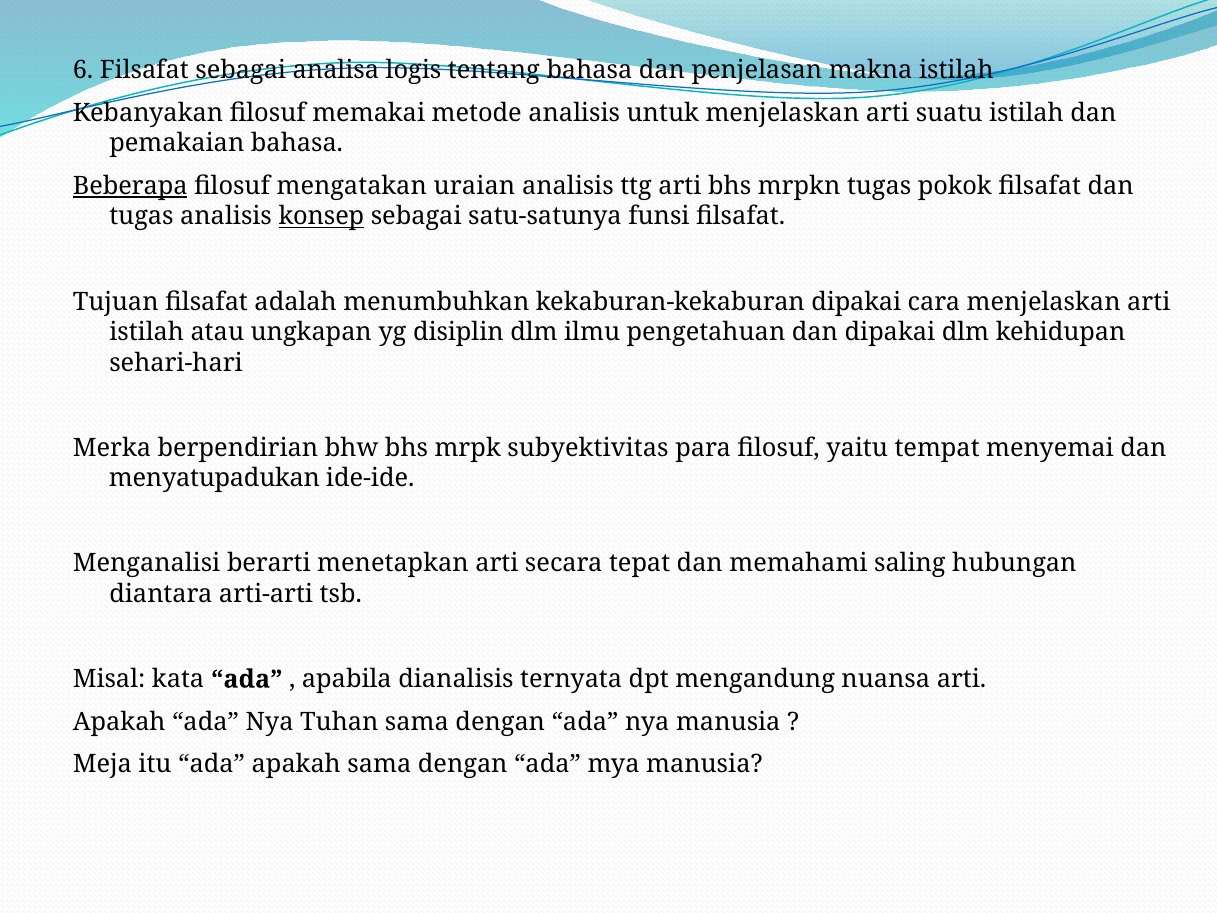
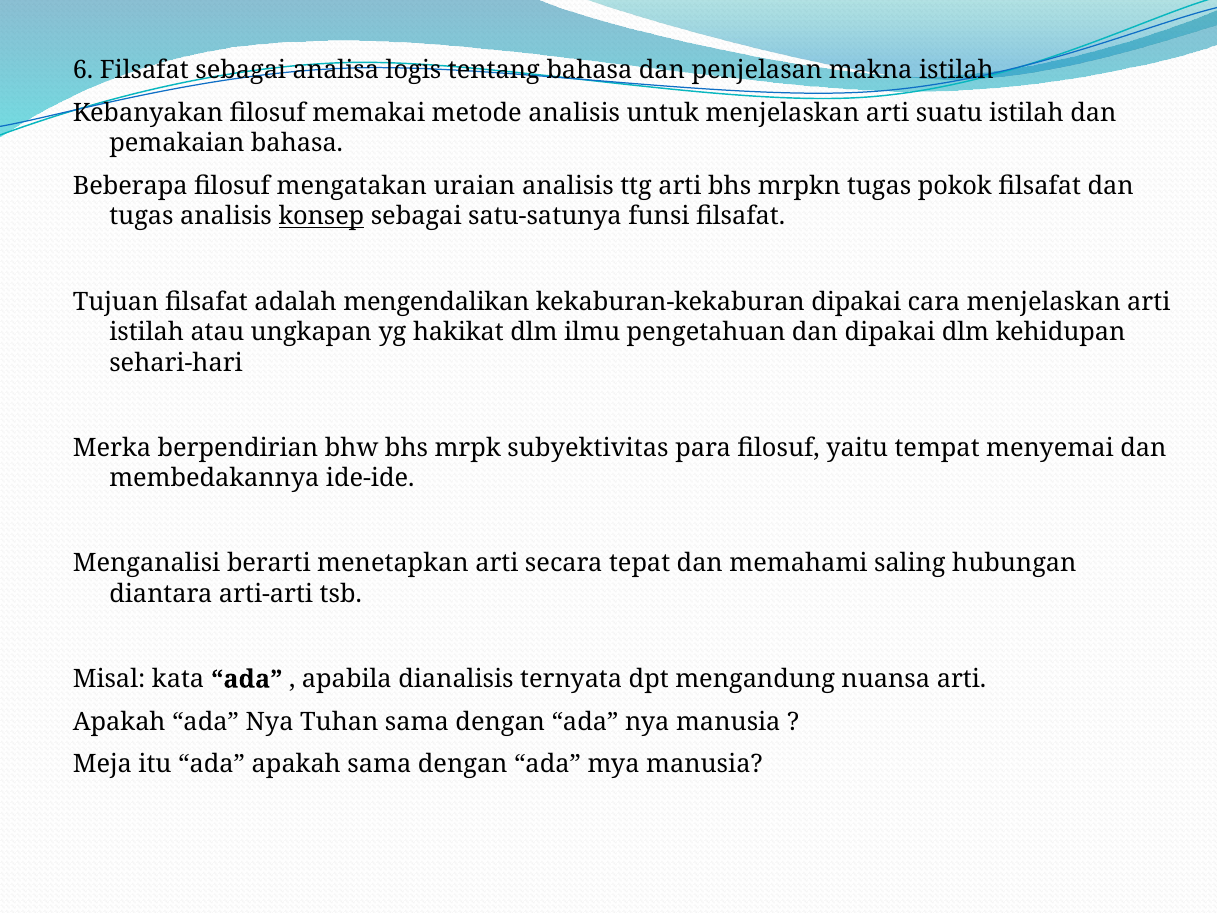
Beberapa underline: present -> none
menumbuhkan: menumbuhkan -> mengendalikan
disiplin: disiplin -> hakikat
menyatupadukan: menyatupadukan -> membedakannya
